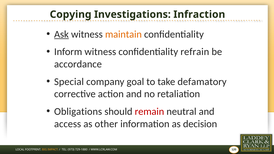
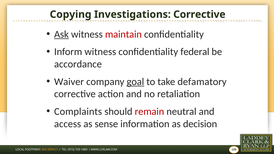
Investigations Infraction: Infraction -> Corrective
maintain colour: orange -> red
refrain: refrain -> federal
Special: Special -> Waiver
goal underline: none -> present
Obligations: Obligations -> Complaints
other: other -> sense
